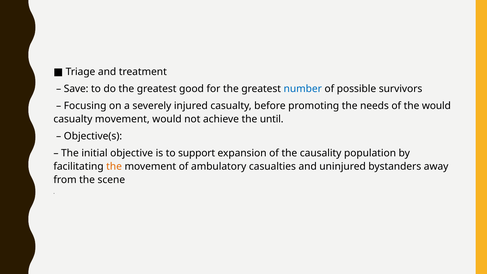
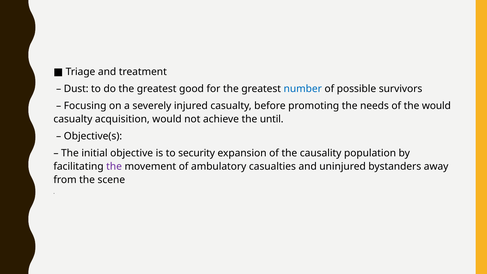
Save: Save -> Dust
casualty movement: movement -> acquisition
support: support -> security
the at (114, 166) colour: orange -> purple
